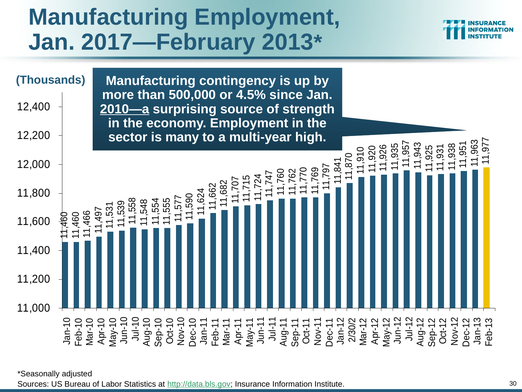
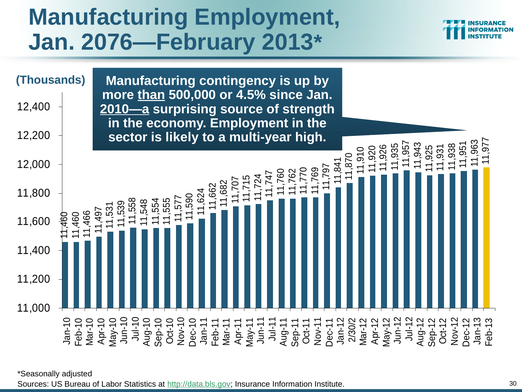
2017—February: 2017—February -> 2076—February
than underline: none -> present
many: many -> likely
